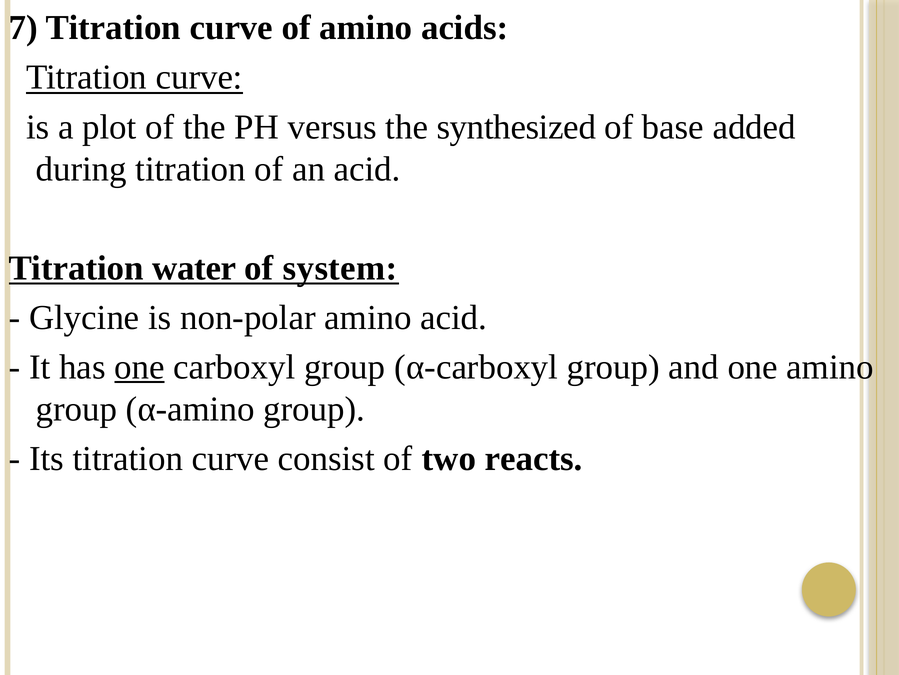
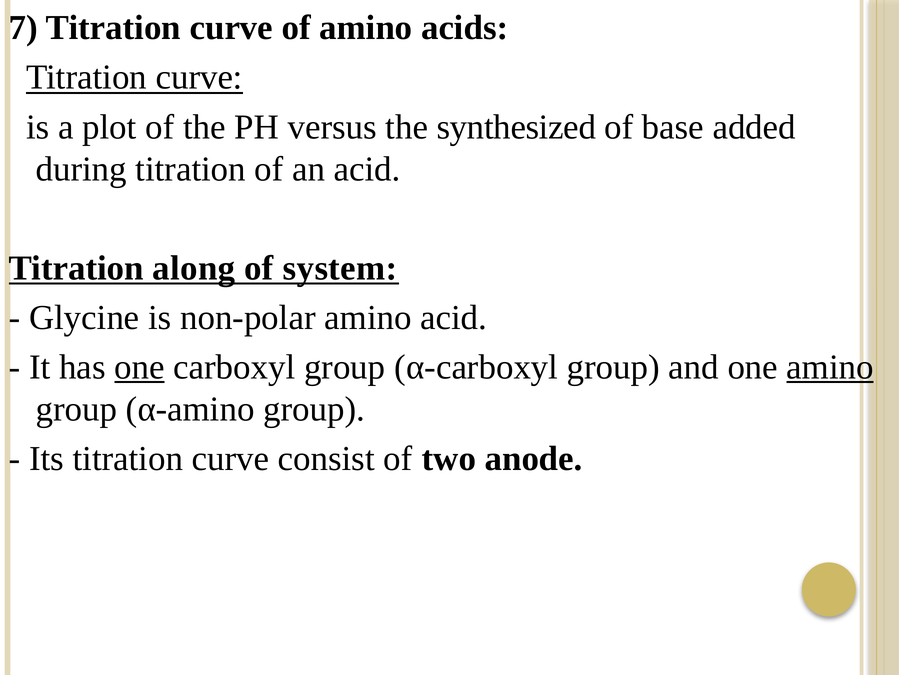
water: water -> along
amino at (830, 367) underline: none -> present
reacts: reacts -> anode
